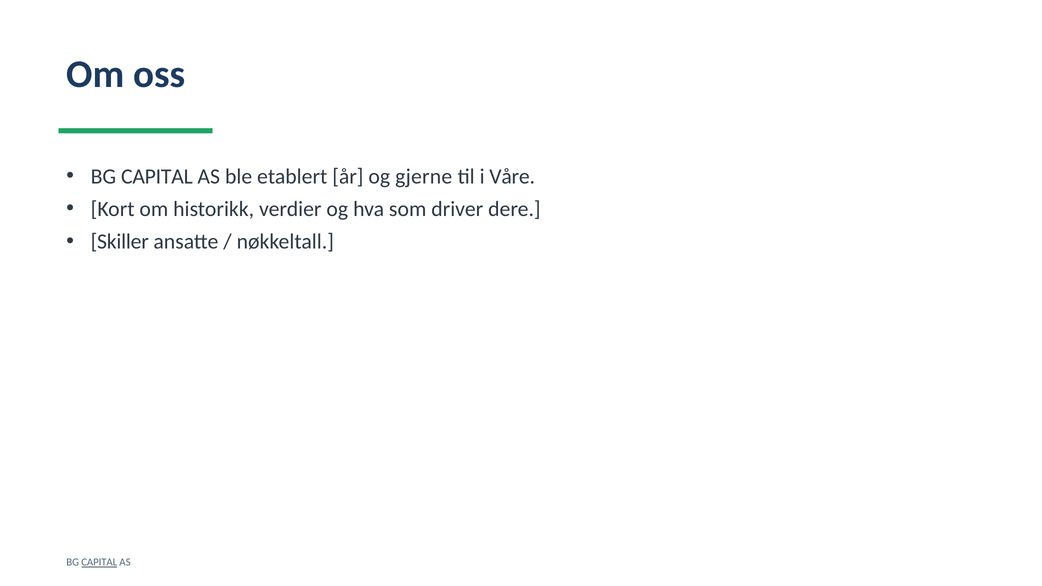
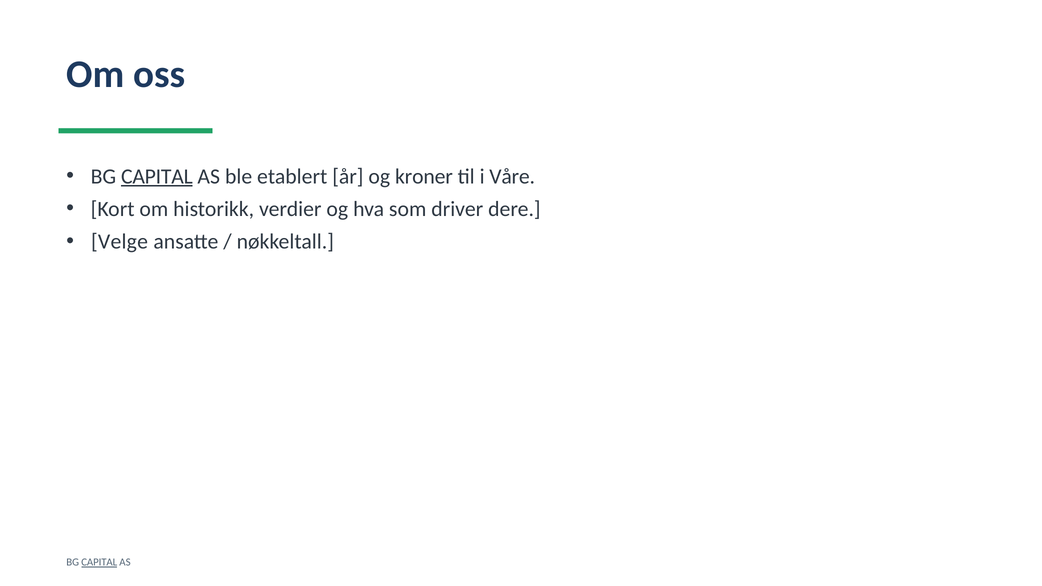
CAPITAL at (157, 176) underline: none -> present
gjerne: gjerne -> kroner
Skiller: Skiller -> Velge
